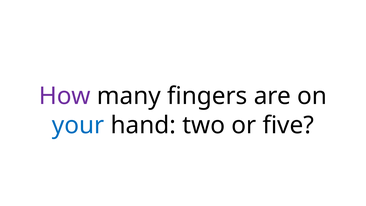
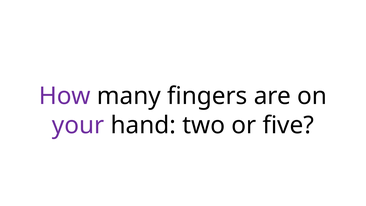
your colour: blue -> purple
